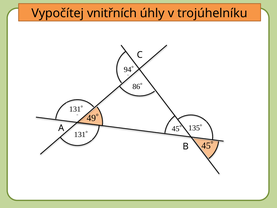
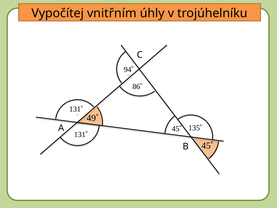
vnitřních: vnitřních -> vnitřním
